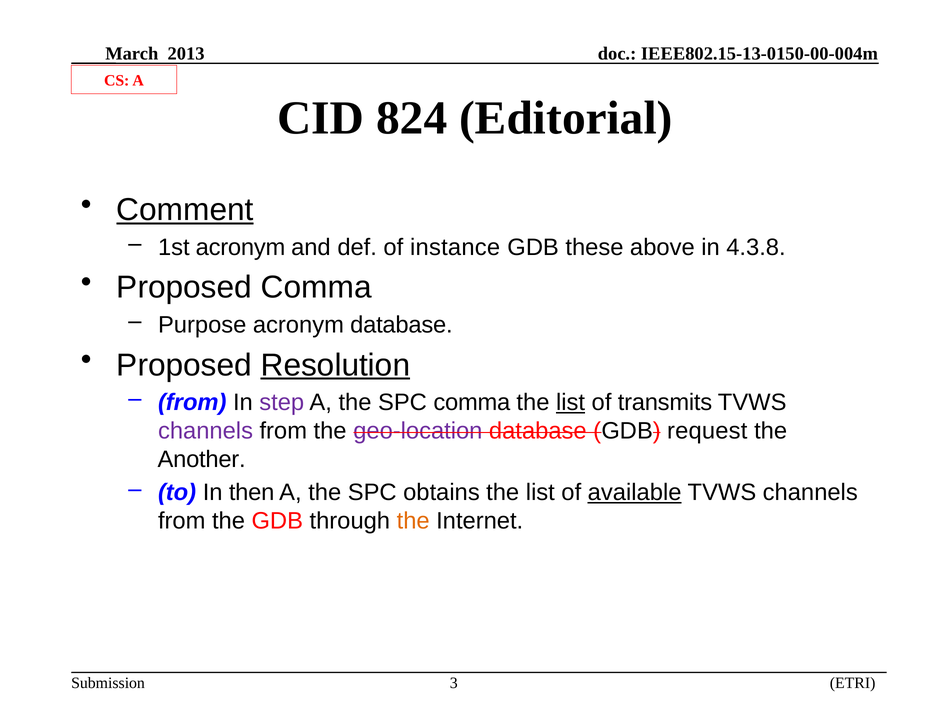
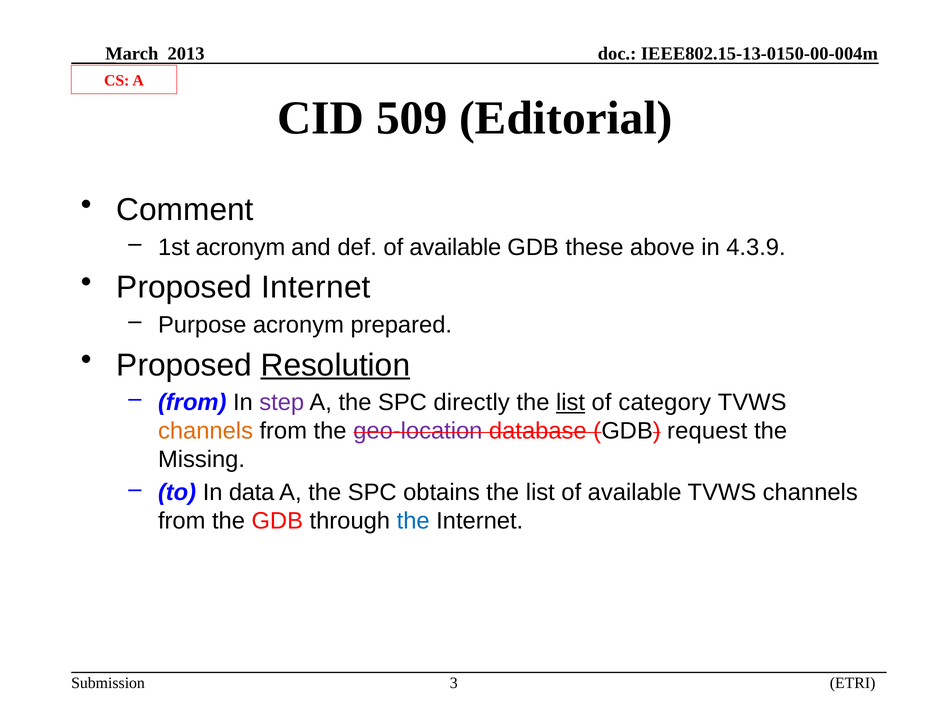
824: 824 -> 509
Comment underline: present -> none
def of instance: instance -> available
4.3.8: 4.3.8 -> 4.3.9
Proposed Comma: Comma -> Internet
acronym database: database -> prepared
SPC comma: comma -> directly
transmits: transmits -> category
channels at (206, 431) colour: purple -> orange
Another: Another -> Missing
then: then -> data
available at (635, 493) underline: present -> none
the at (413, 522) colour: orange -> blue
